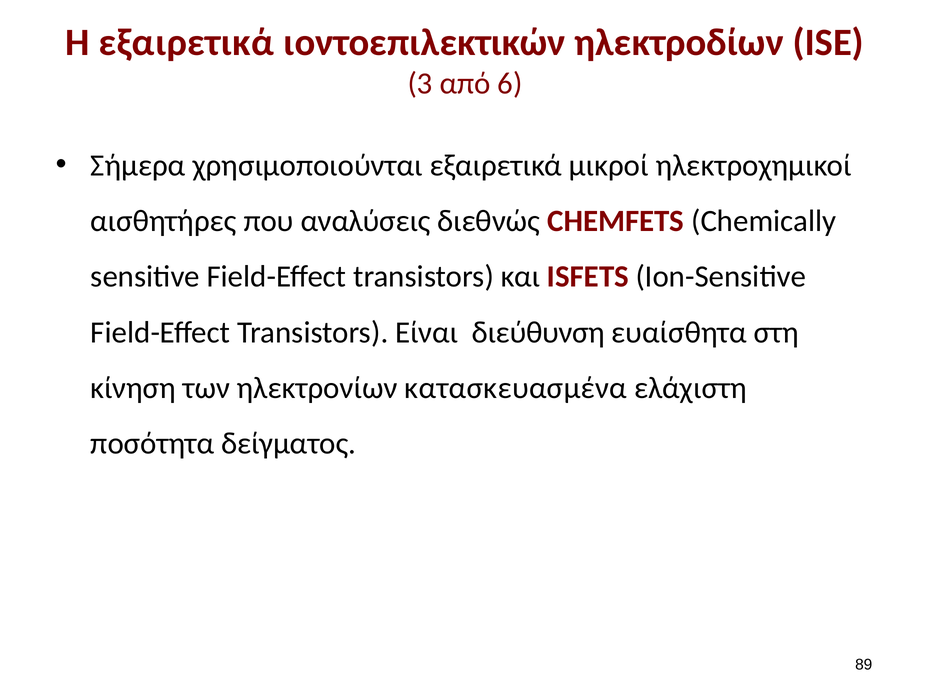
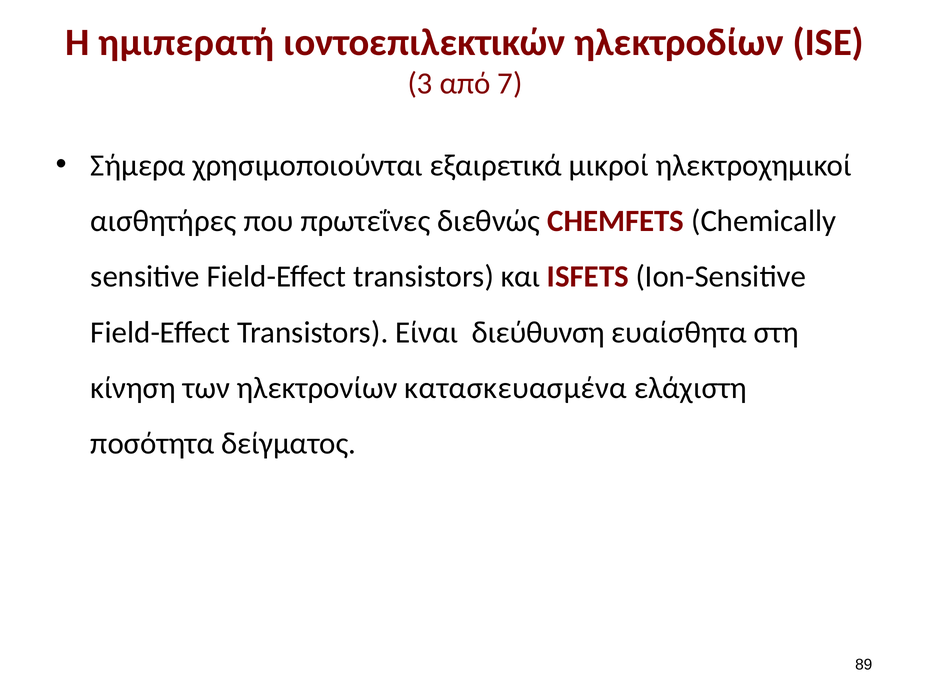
Η εξαιρετικά: εξαιρετικά -> ημιπερατή
6: 6 -> 7
αναλύσεις: αναλύσεις -> πρωτεΐνες
